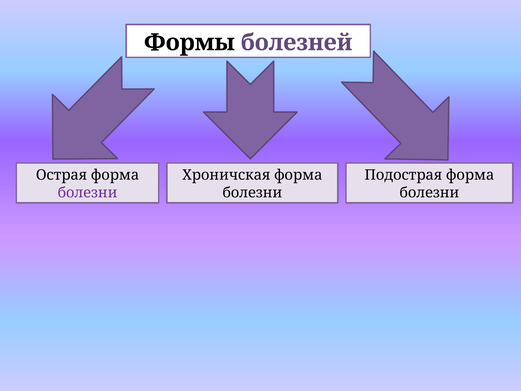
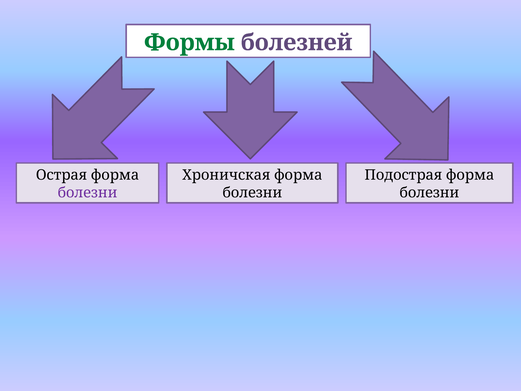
Формы colour: black -> green
